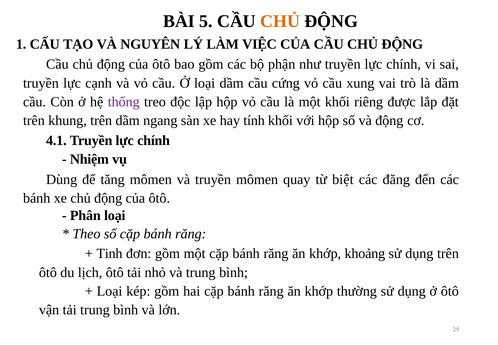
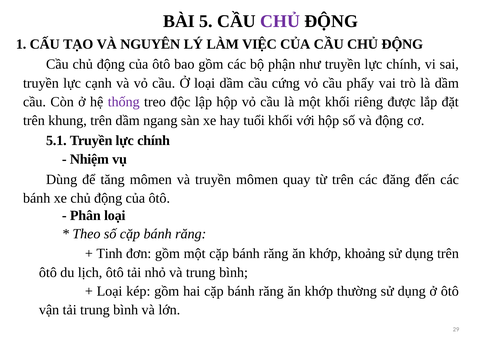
CHỦ at (280, 21) colour: orange -> purple
xung: xung -> phẩy
tính: tính -> tuổi
4.1: 4.1 -> 5.1
từ biệt: biệt -> trên
